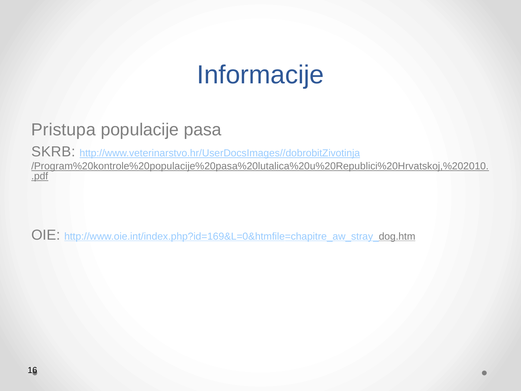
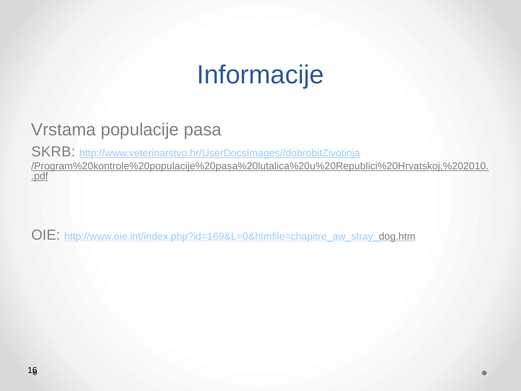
Pristupa: Pristupa -> Vrstama
